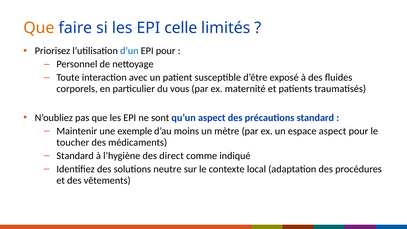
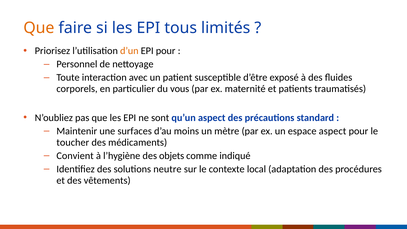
celle: celle -> tous
d’un colour: blue -> orange
exemple: exemple -> surfaces
Standard at (75, 156): Standard -> Convient
direct: direct -> objets
